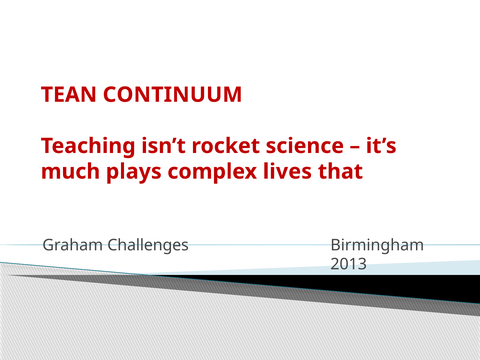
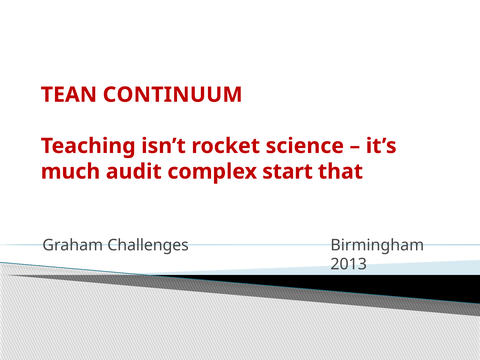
plays: plays -> audit
lives: lives -> start
